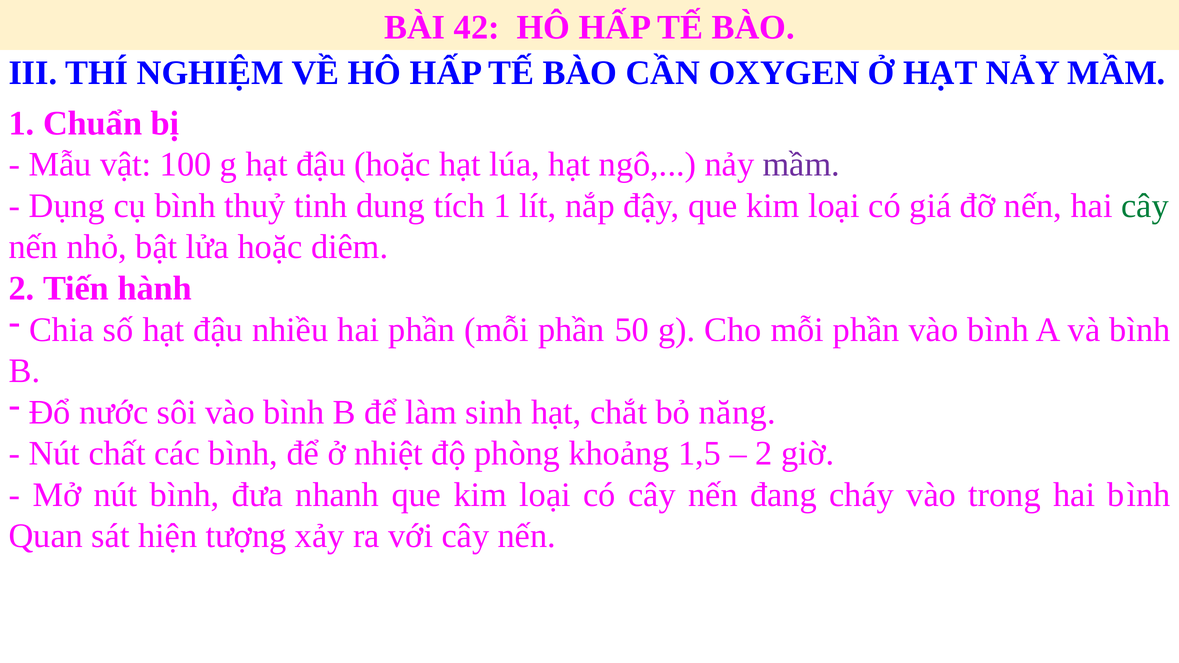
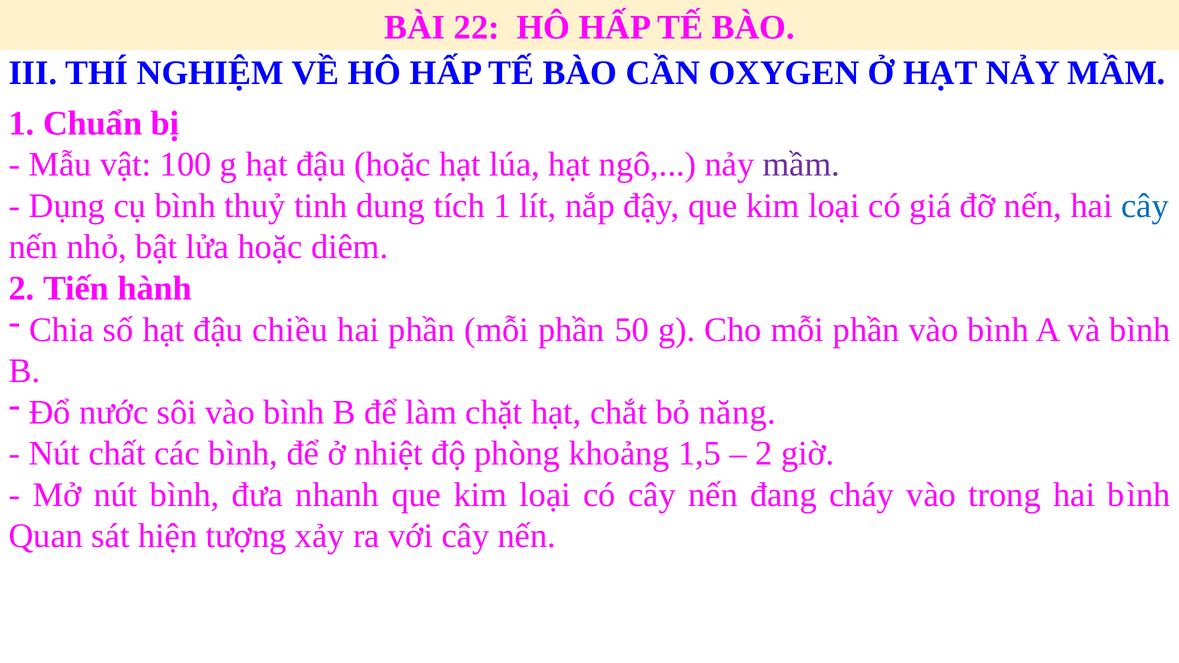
42: 42 -> 22
cây at (1145, 206) colour: green -> blue
nhiều: nhiều -> chiều
sinh: sinh -> chặt
